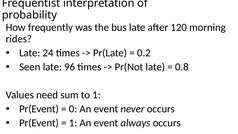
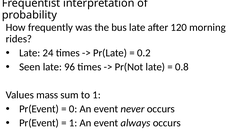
need: need -> mass
